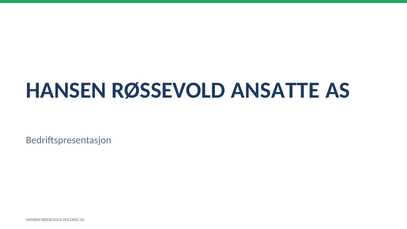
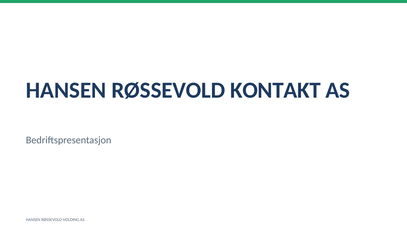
ANSATTE: ANSATTE -> KONTAKT
